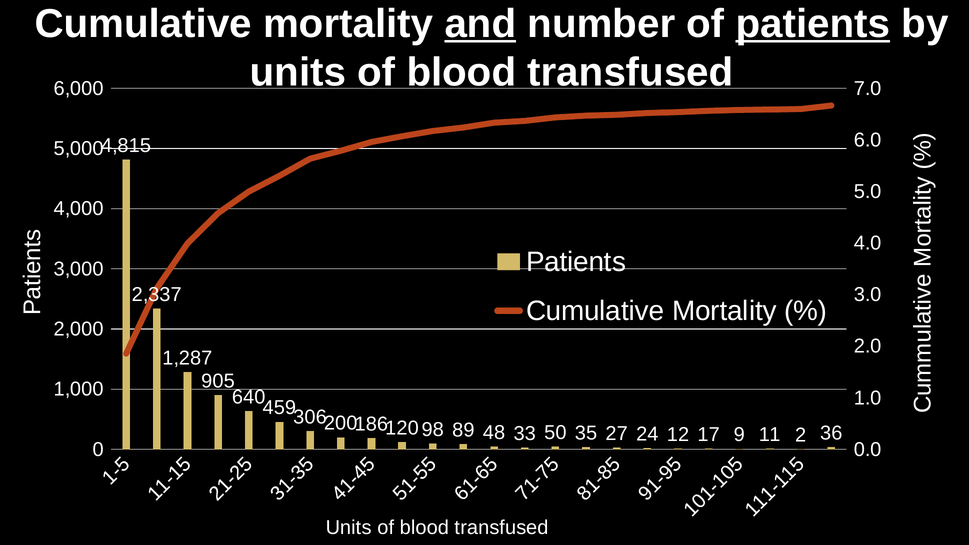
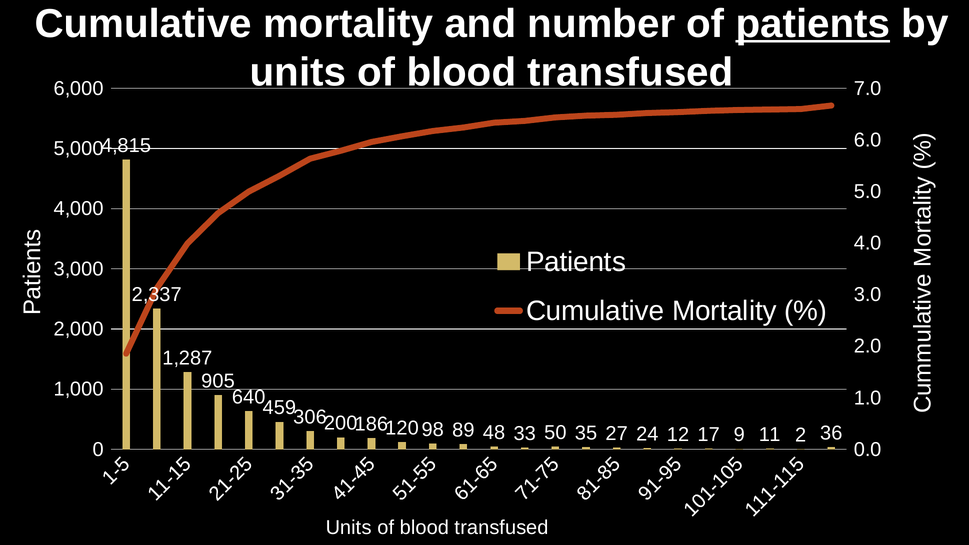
and underline: present -> none
